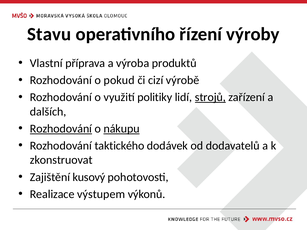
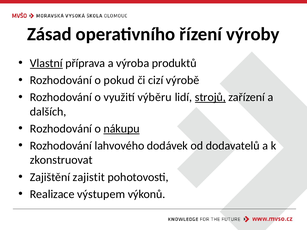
Stavu: Stavu -> Zásad
Vlastní underline: none -> present
politiky: politiky -> výběru
Rozhodování at (61, 129) underline: present -> none
taktického: taktického -> lahvového
kusový: kusový -> zajistit
